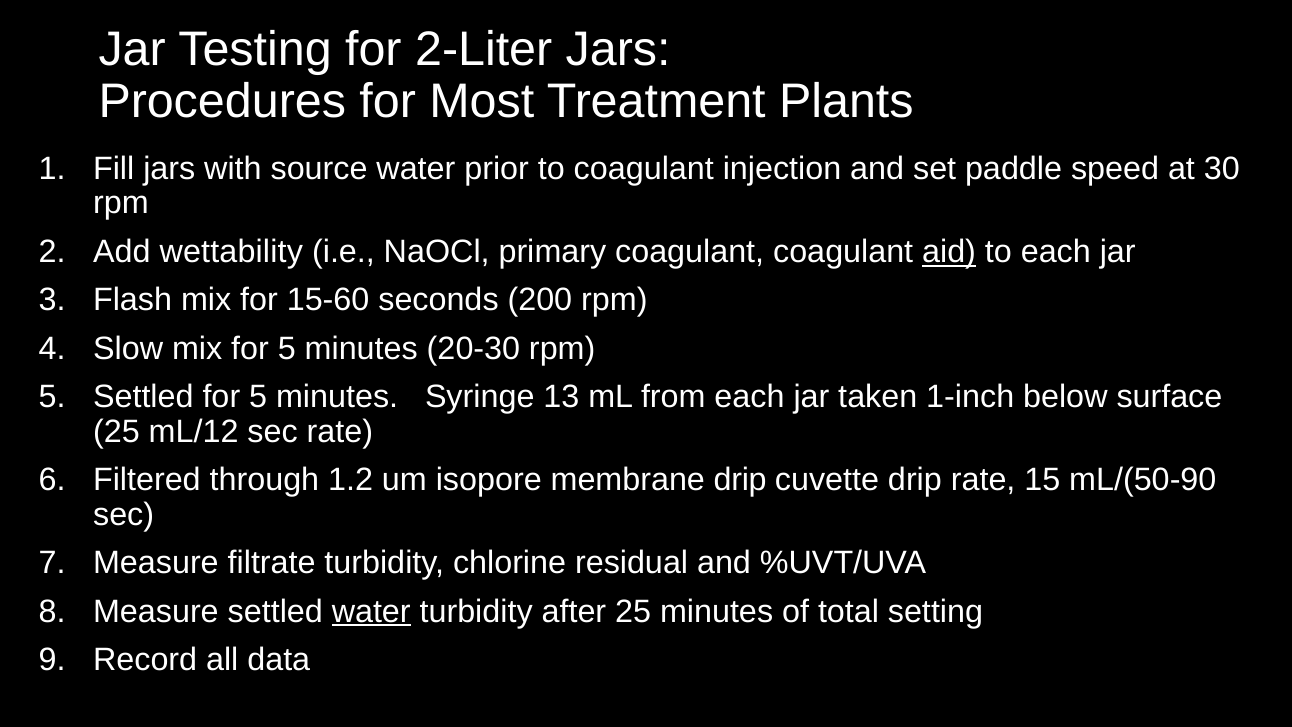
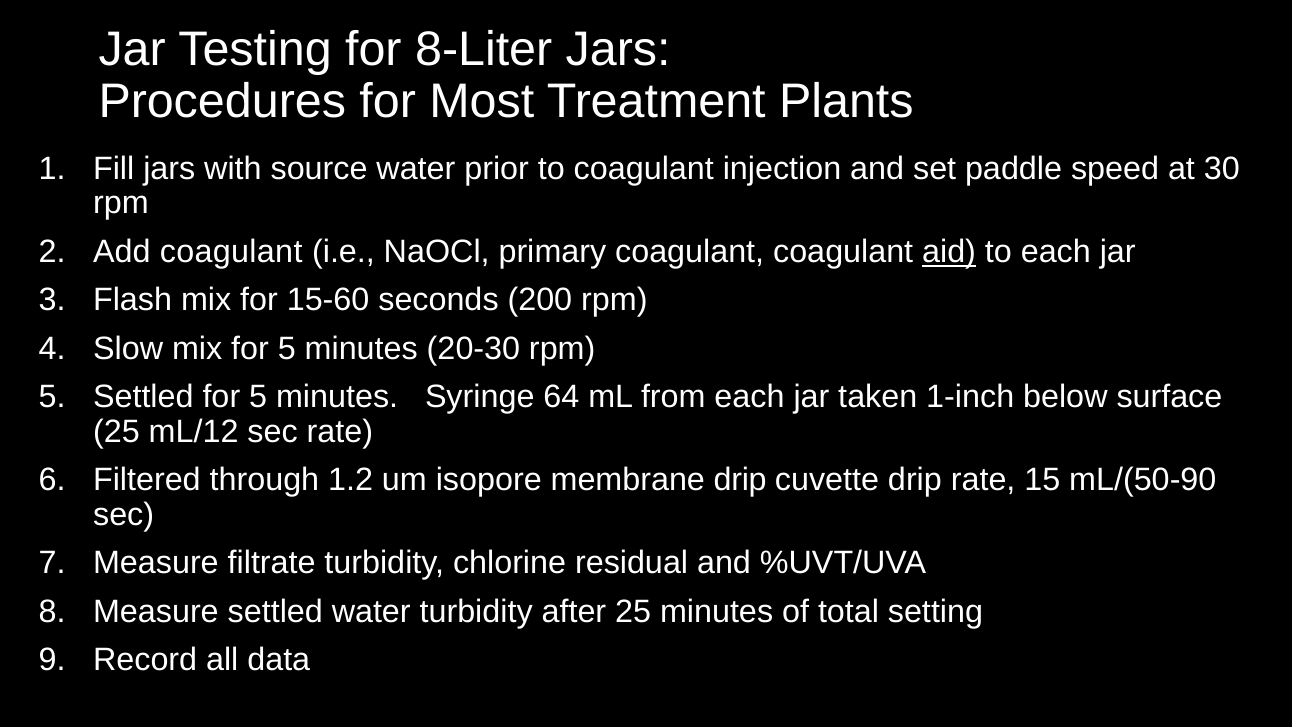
2-Liter: 2-Liter -> 8-Liter
Add wettability: wettability -> coagulant
13: 13 -> 64
water at (371, 611) underline: present -> none
